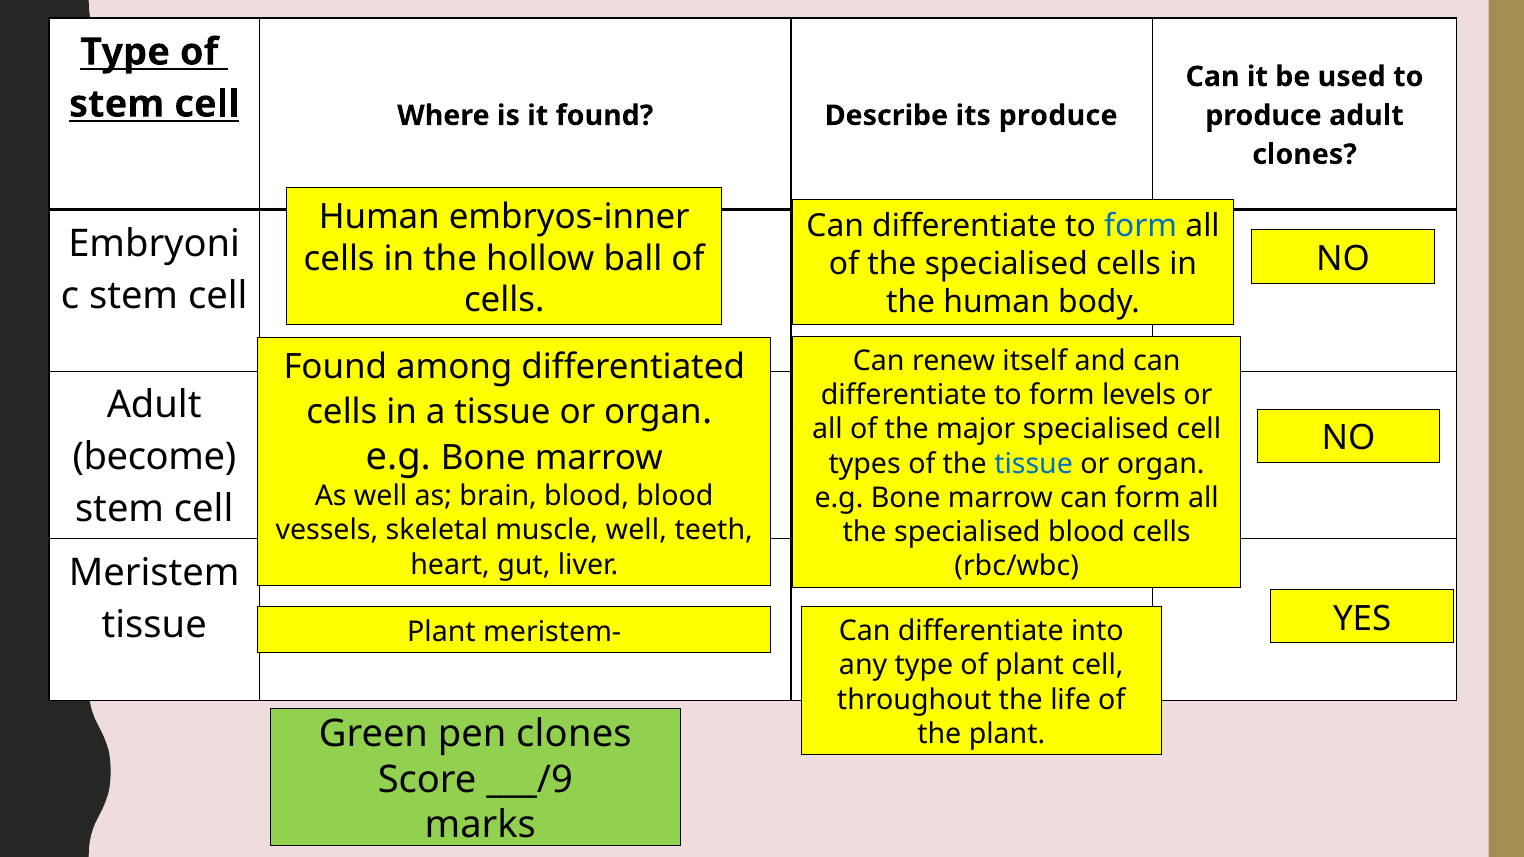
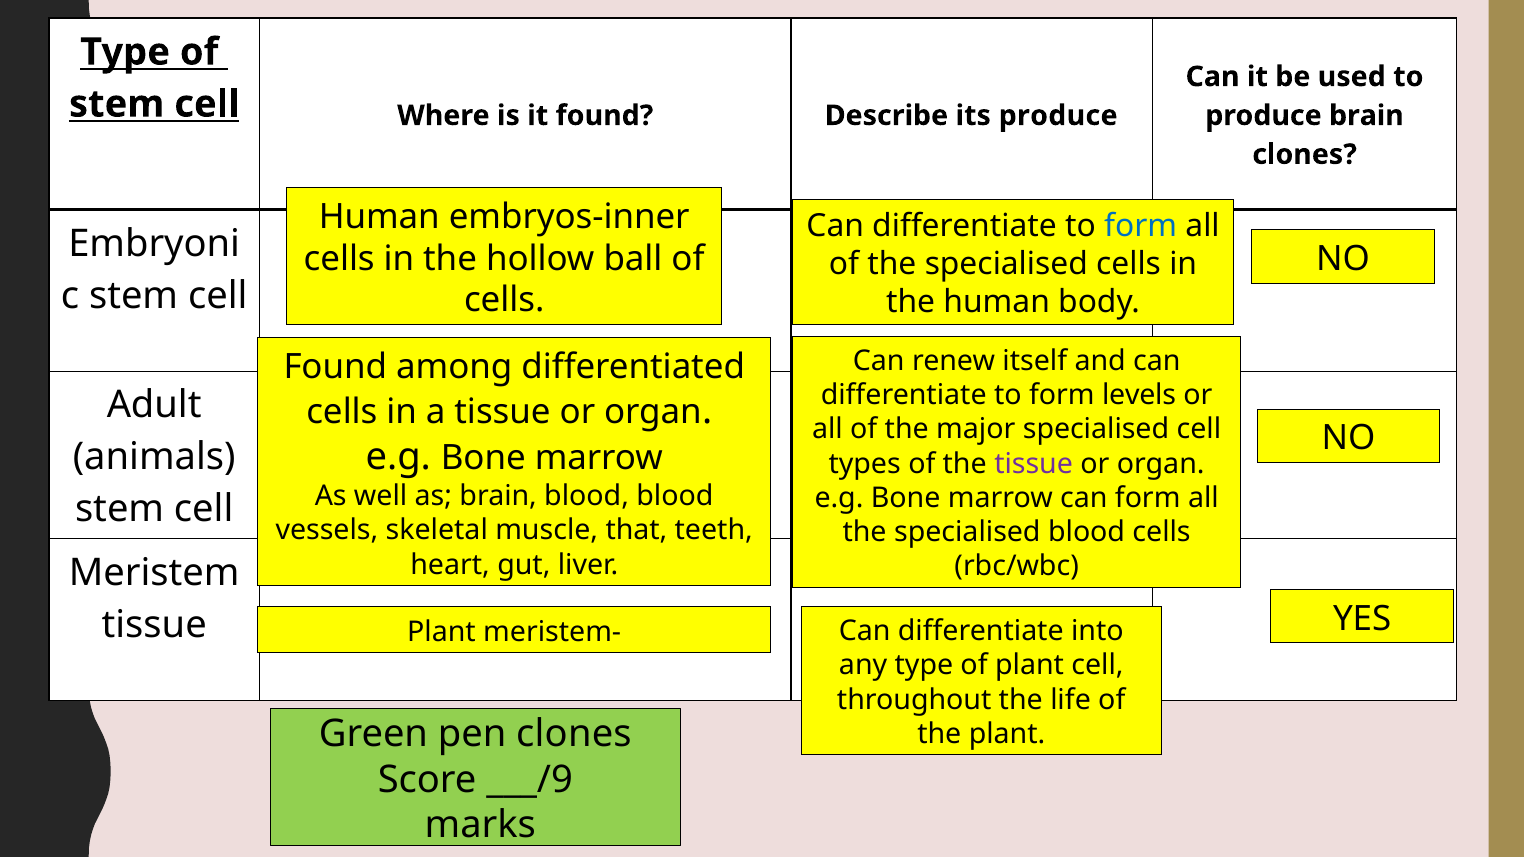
produce adult: adult -> brain
become: become -> animals
tissue at (1034, 464) colour: blue -> purple
muscle well: well -> that
